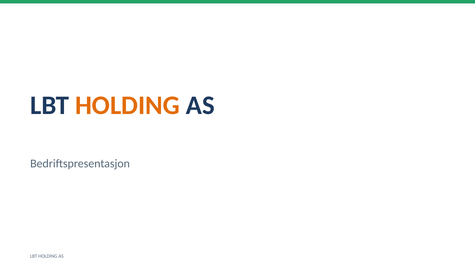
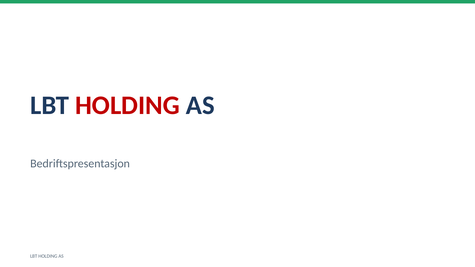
HOLDING at (127, 105) colour: orange -> red
